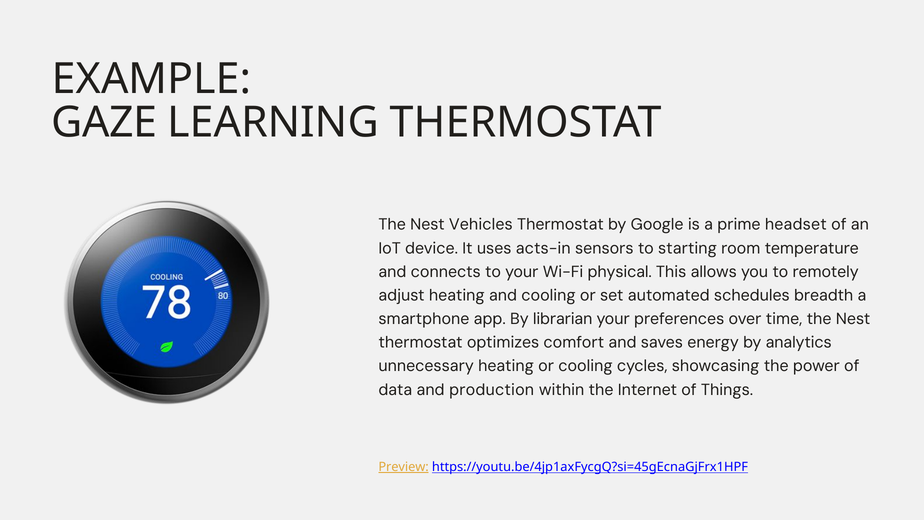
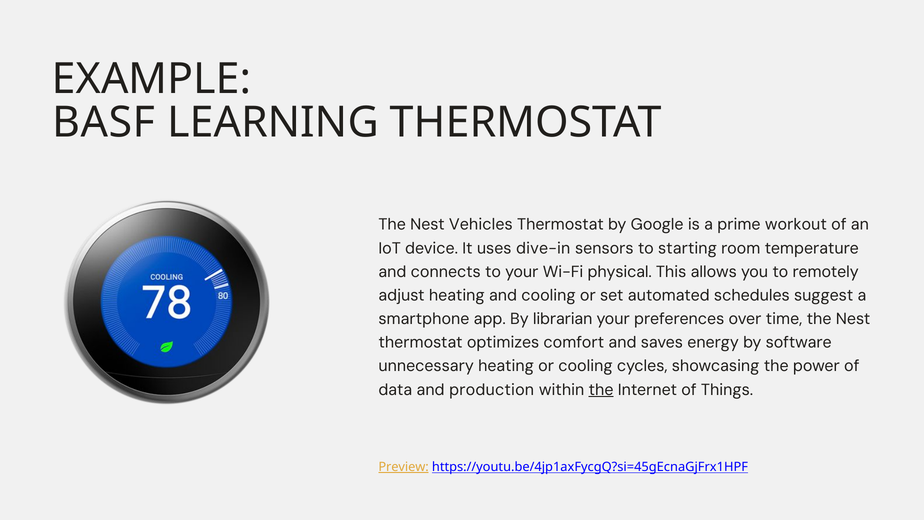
GAZE: GAZE -> BASF
headset: headset -> workout
acts-in: acts-in -> dive-in
breadth: breadth -> suggest
analytics: analytics -> software
the at (601, 390) underline: none -> present
